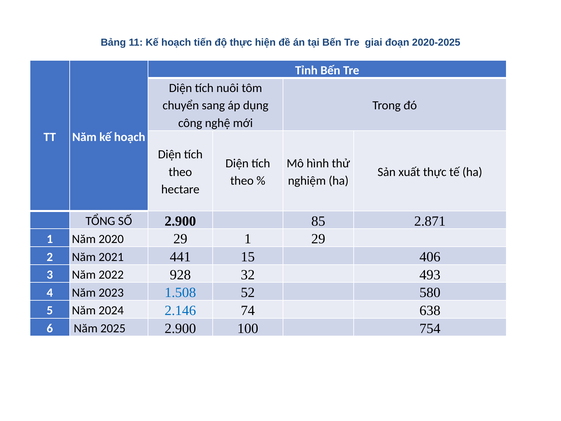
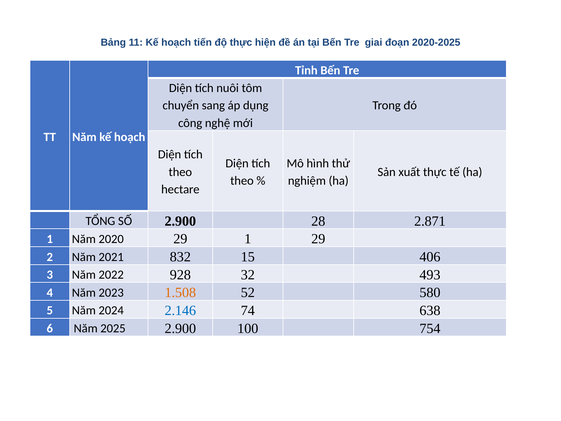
85: 85 -> 28
441: 441 -> 832
1.508 colour: blue -> orange
